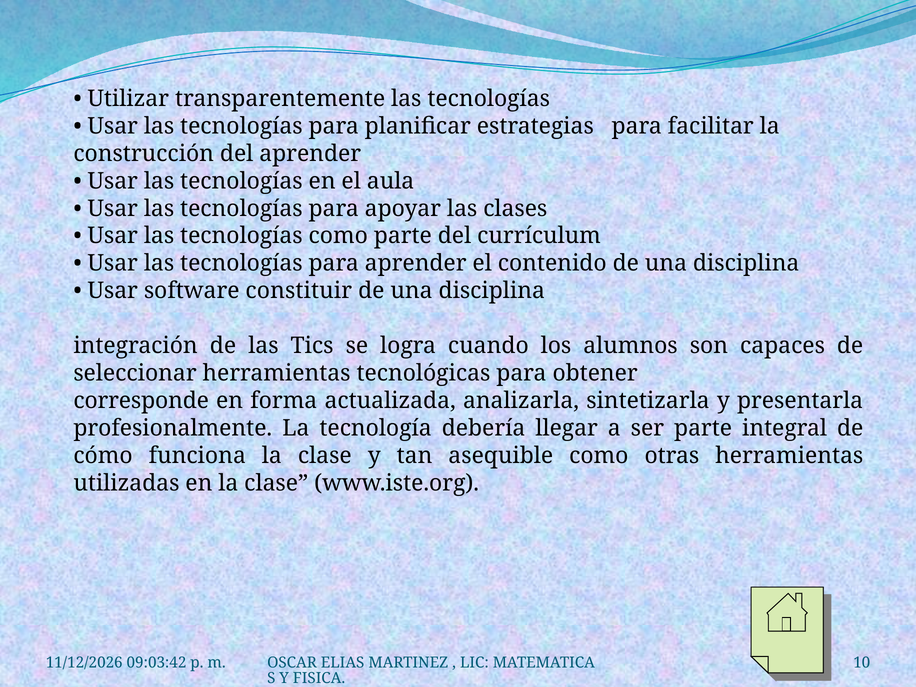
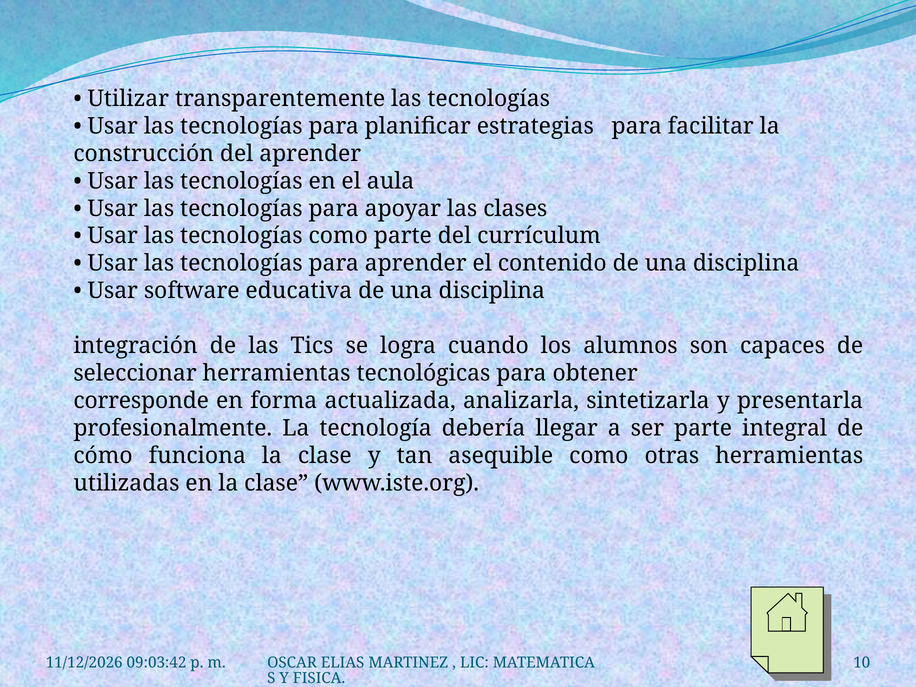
constituir: constituir -> educativa
